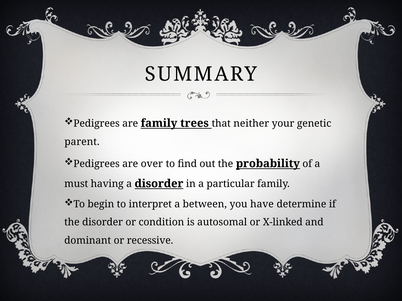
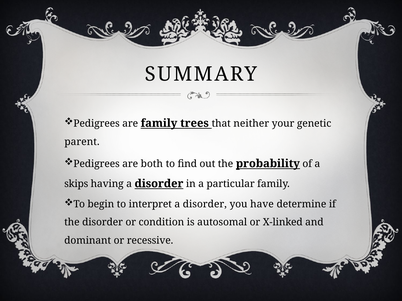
over: over -> both
must: must -> skips
interpret a between: between -> disorder
